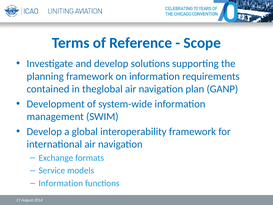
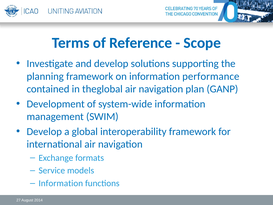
requirements: requirements -> performance
